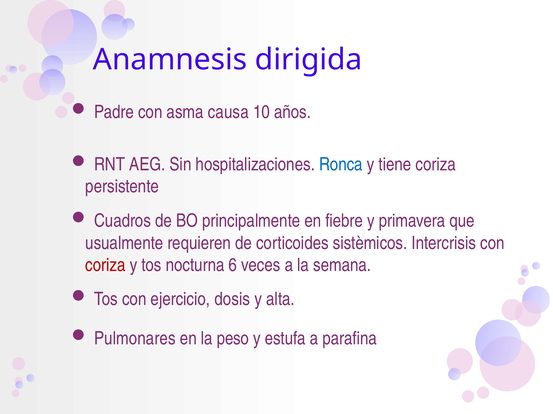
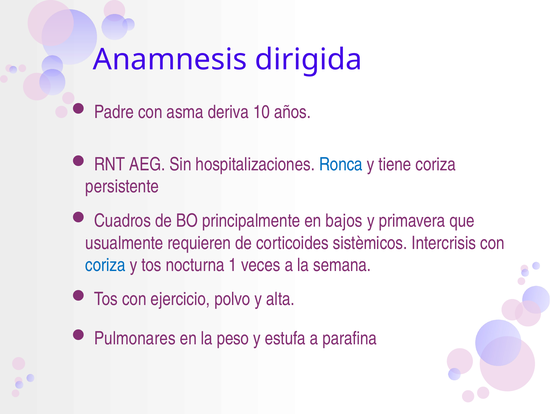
causa: causa -> deriva
fiebre: fiebre -> bajos
coriza at (105, 265) colour: red -> blue
6: 6 -> 1
dosis: dosis -> polvo
